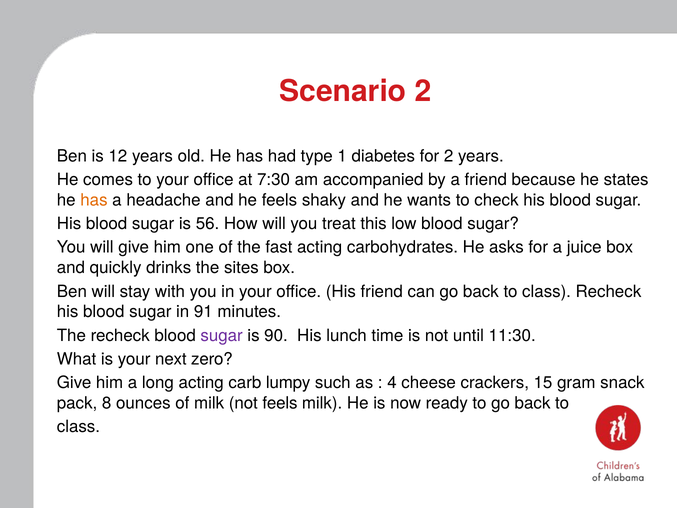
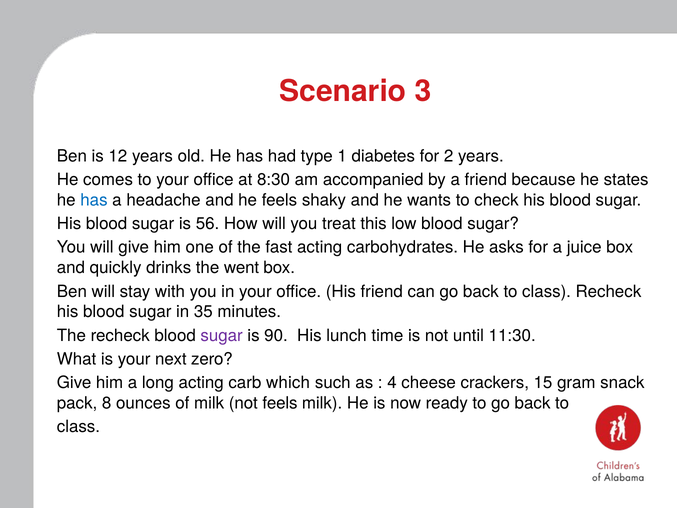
Scenario 2: 2 -> 3
7:30: 7:30 -> 8:30
has at (94, 200) colour: orange -> blue
sites: sites -> went
91: 91 -> 35
lumpy: lumpy -> which
